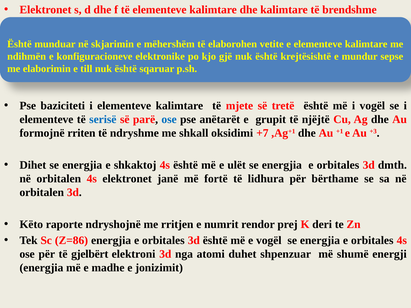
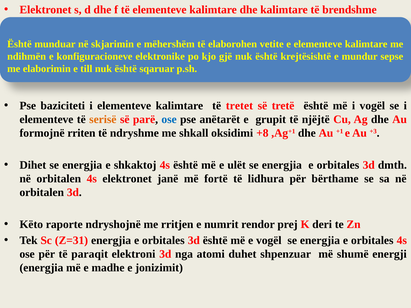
mjete: mjete -> tretet
serisë colour: blue -> orange
+7: +7 -> +8
Z=86: Z=86 -> Z=31
gjelbërt: gjelbërt -> paraqit
